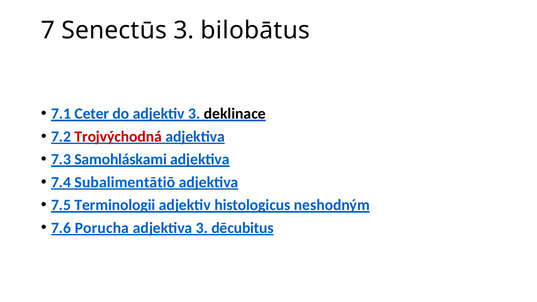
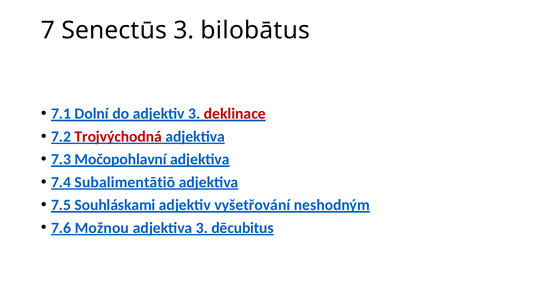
Ceter: Ceter -> Dolní
deklinace colour: black -> red
Samohláskami: Samohláskami -> Močopohlavní
Terminologii: Terminologii -> Souhláskami
histologicus: histologicus -> vyšetřování
Porucha: Porucha -> Možnou
